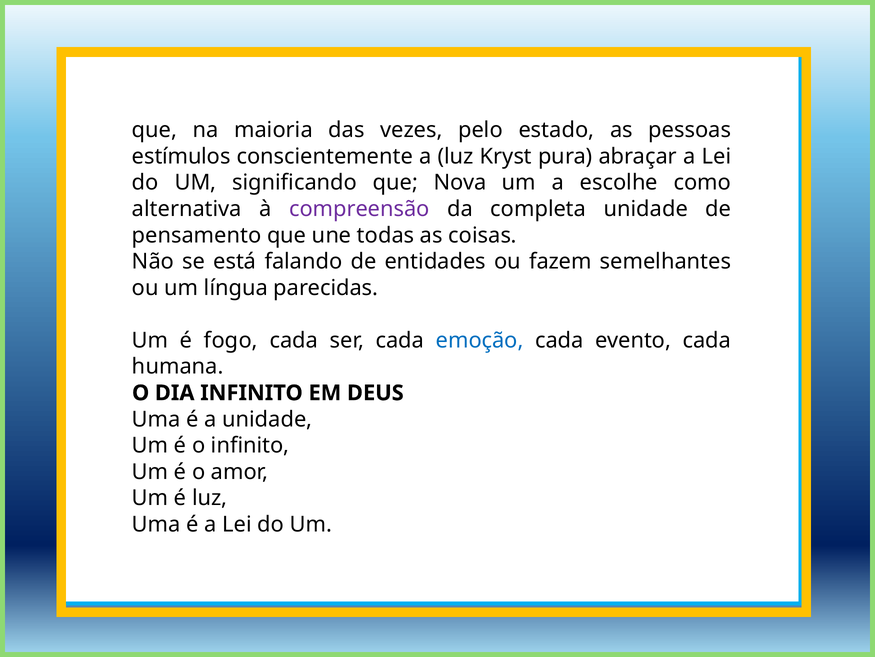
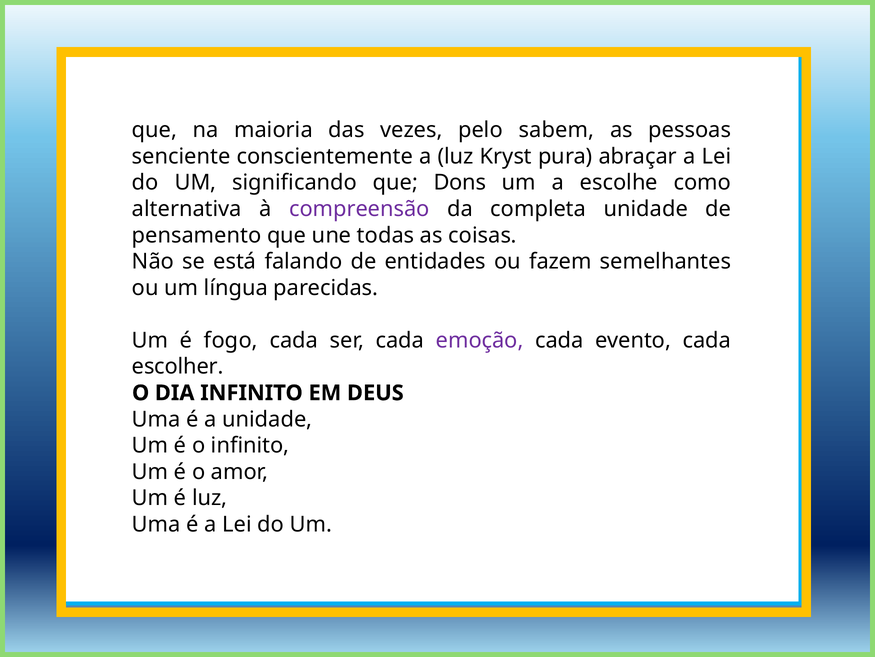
estado: estado -> sabem
estímulos: estímulos -> senciente
Nova: Nova -> Dons
emoção colour: blue -> purple
humana: humana -> escolher
